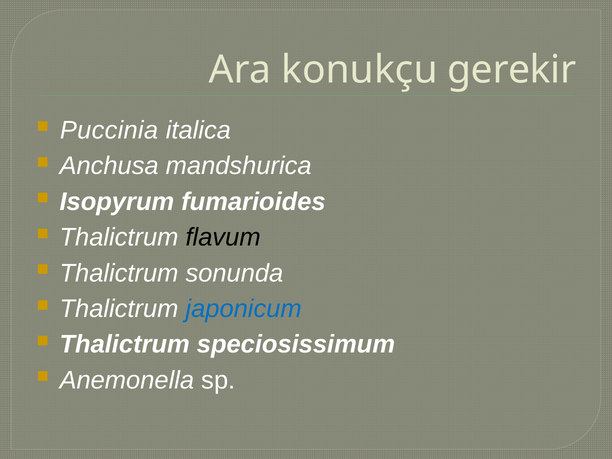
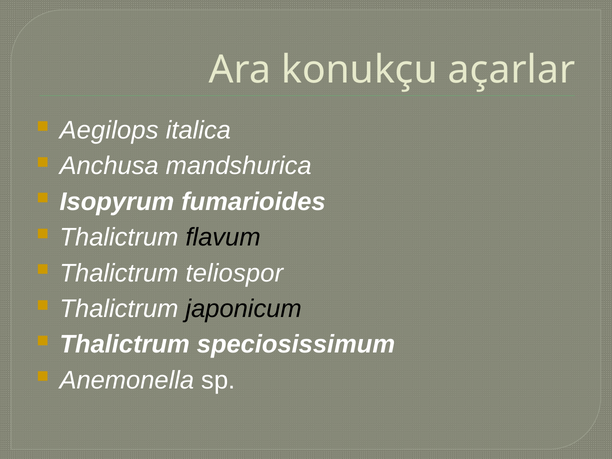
gerekir: gerekir -> açarlar
Puccinia: Puccinia -> Aegilops
sonunda: sonunda -> teliospor
japonicum colour: blue -> black
